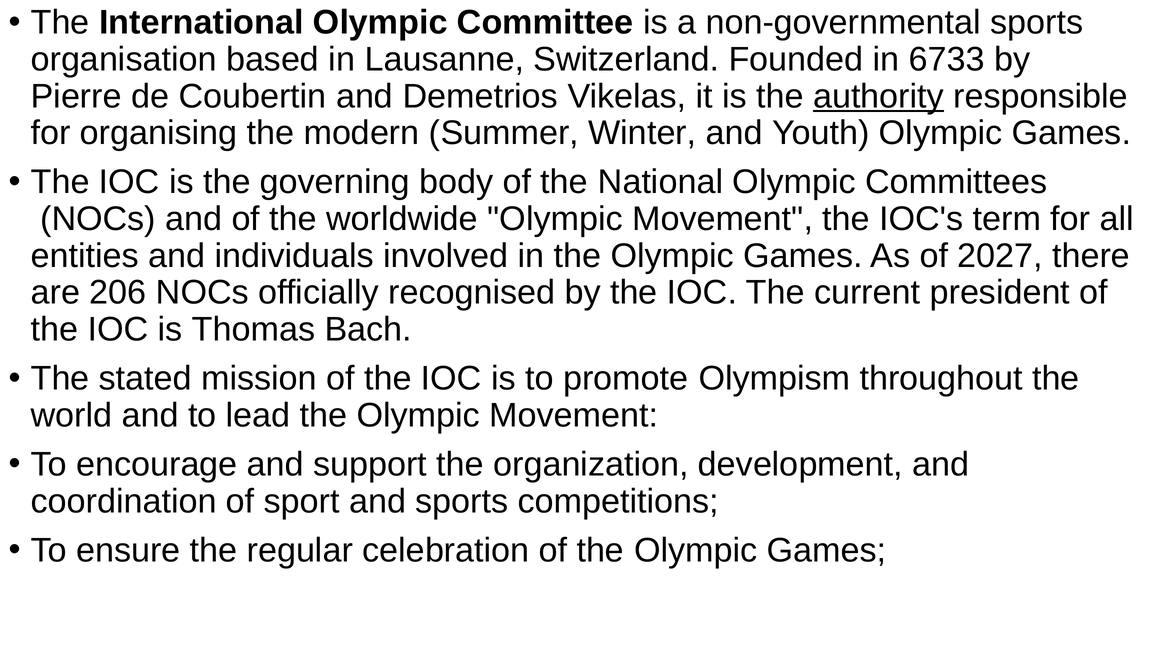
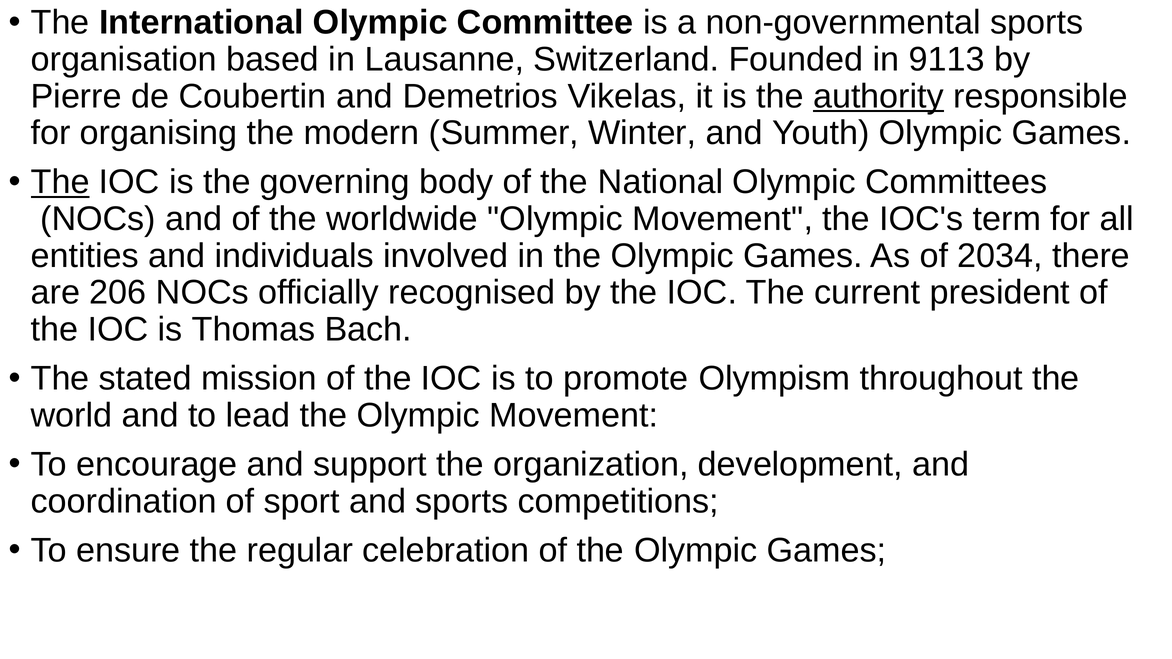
6733: 6733 -> 9113
The at (60, 182) underline: none -> present
2027: 2027 -> 2034
